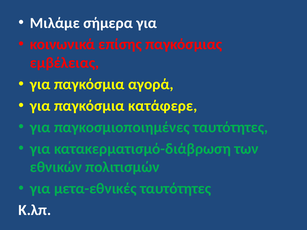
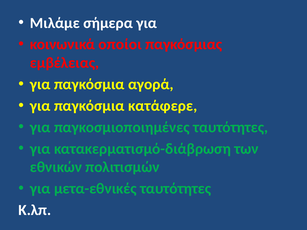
επίσης: επίσης -> οποίοι
